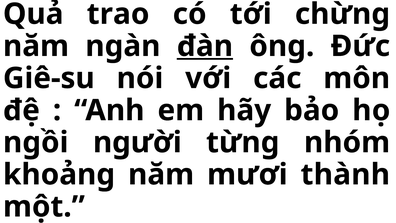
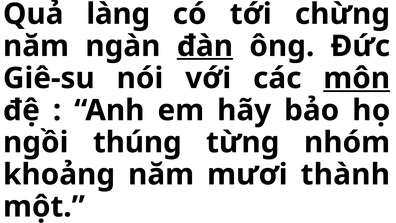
trao: trao -> làng
môn underline: none -> present
người: người -> thúng
